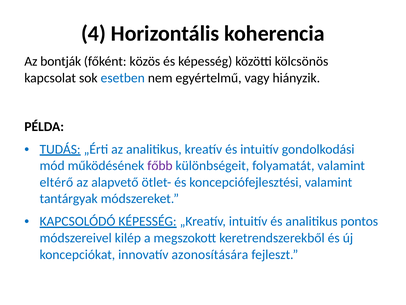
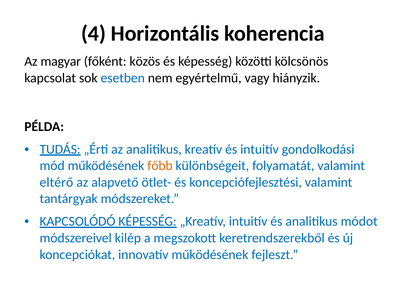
bontják: bontják -> magyar
főbb colour: purple -> orange
pontos: pontos -> módot
innovatív azonosítására: azonosítására -> működésének
